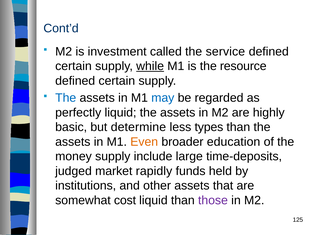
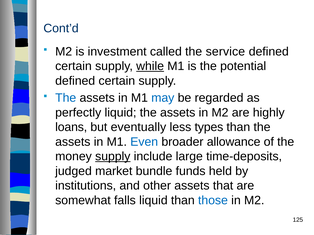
resource: resource -> potential
basic: basic -> loans
determine: determine -> eventually
Even colour: orange -> blue
education: education -> allowance
supply at (113, 157) underline: none -> present
rapidly: rapidly -> bundle
cost: cost -> falls
those colour: purple -> blue
